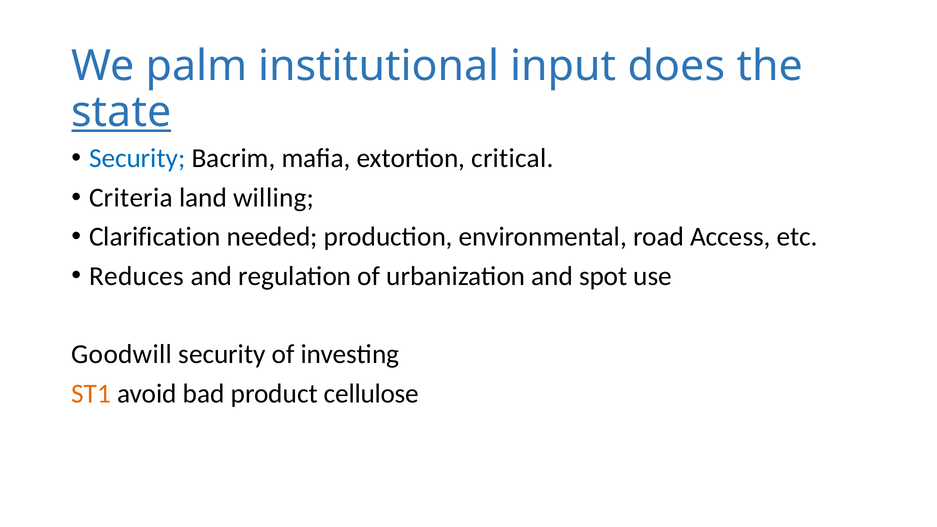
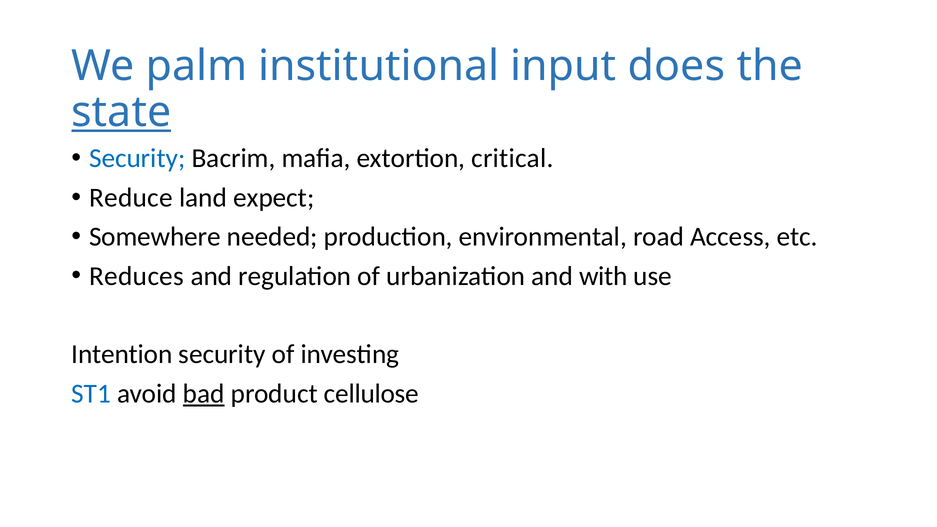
Criteria: Criteria -> Reduce
willing: willing -> expect
Clarification: Clarification -> Somewhere
spot: spot -> with
Goodwill: Goodwill -> Intention
ST1 colour: orange -> blue
bad underline: none -> present
